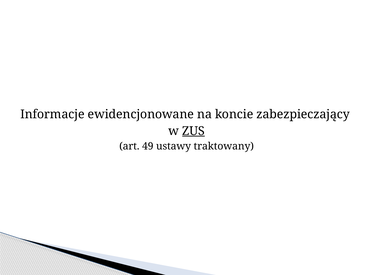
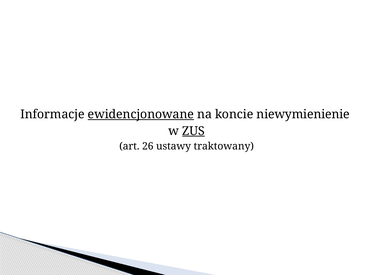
ewidencjonowane underline: none -> present
zabezpieczający: zabezpieczający -> niewymienienie
49: 49 -> 26
